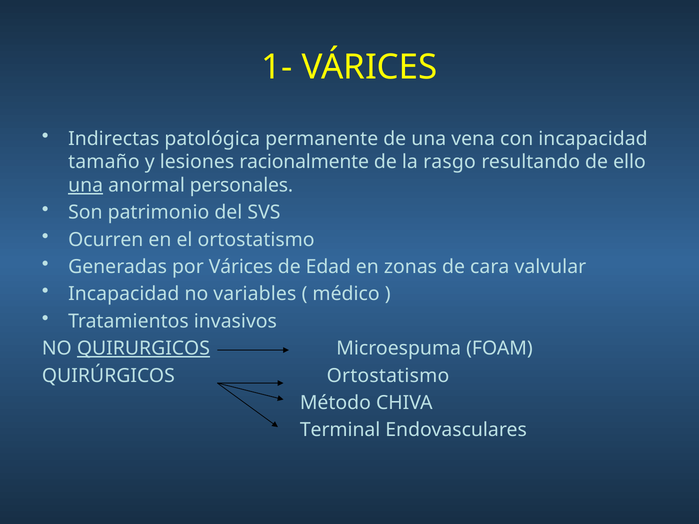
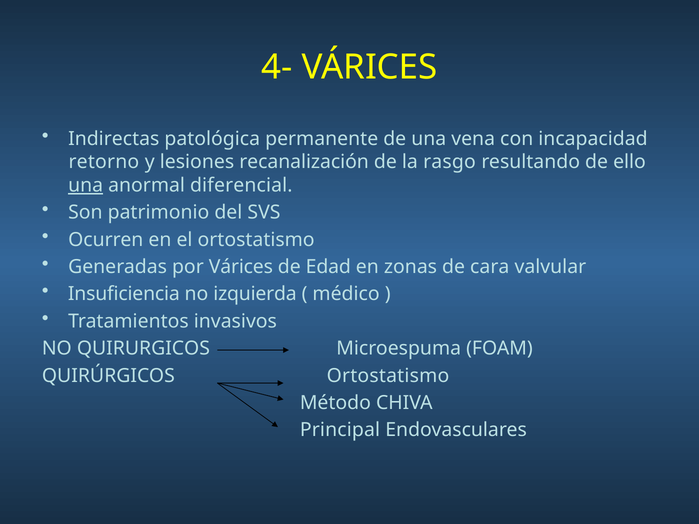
1-: 1- -> 4-
tamaño: tamaño -> retorno
racionalmente: racionalmente -> recanalización
personales: personales -> diferencial
Incapacidad at (124, 294): Incapacidad -> Insuficiencia
variables: variables -> izquierda
QUIRURGICOS underline: present -> none
Terminal: Terminal -> Principal
